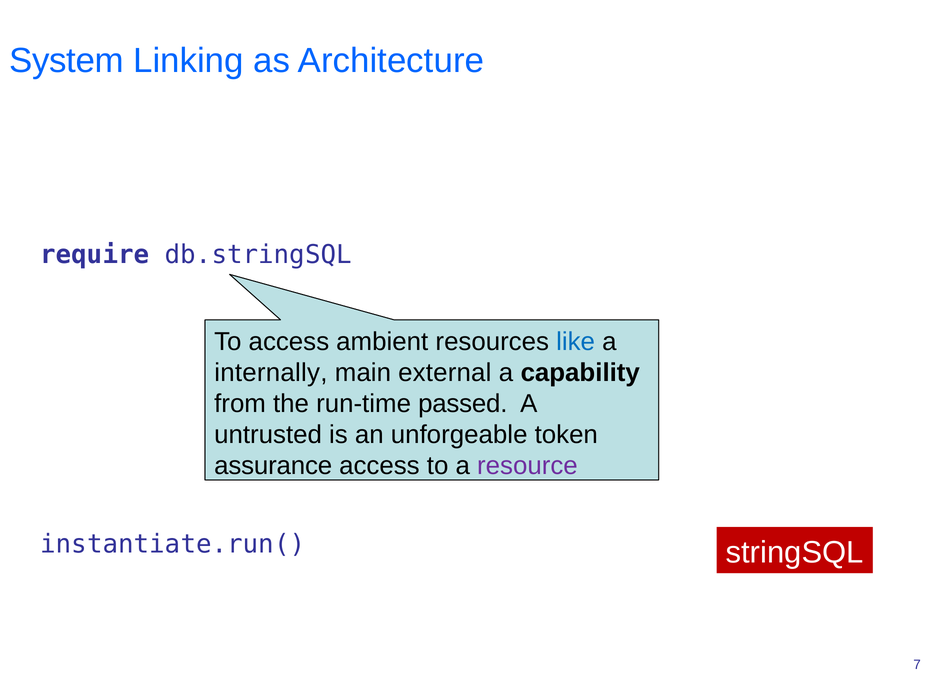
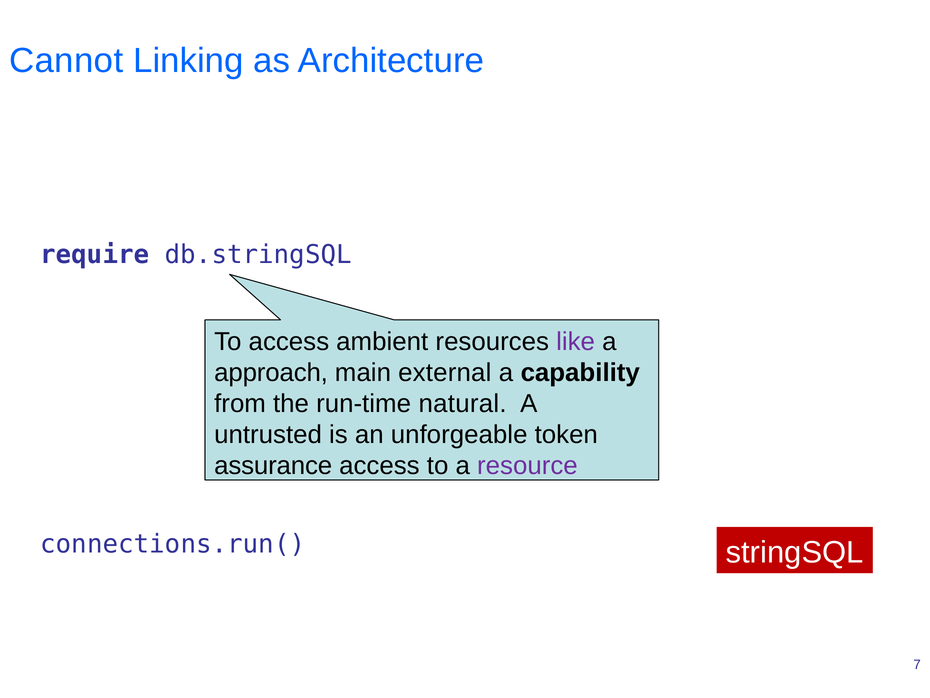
System: System -> Cannot
like colour: blue -> purple
internally: internally -> approach
passed: passed -> natural
instantiate.run(: instantiate.run( -> connections.run(
